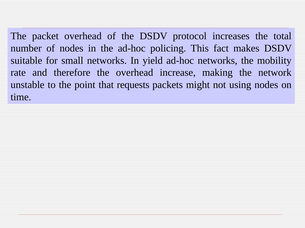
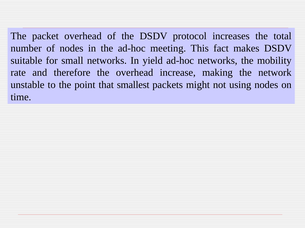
policing: policing -> meeting
requests: requests -> smallest
